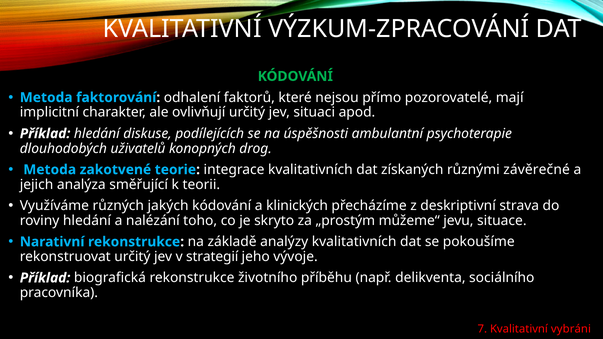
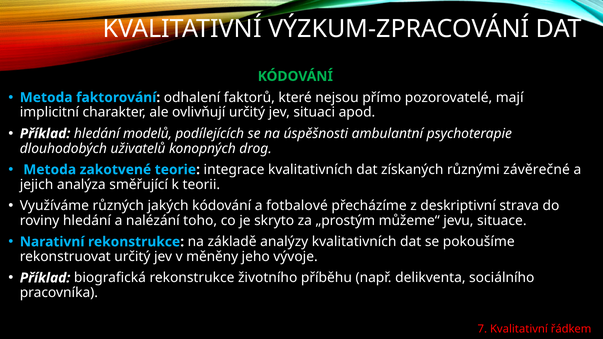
diskuse: diskuse -> modelů
klinických: klinických -> fotbalové
strategií: strategií -> měněny
vybráni: vybráni -> řádkem
